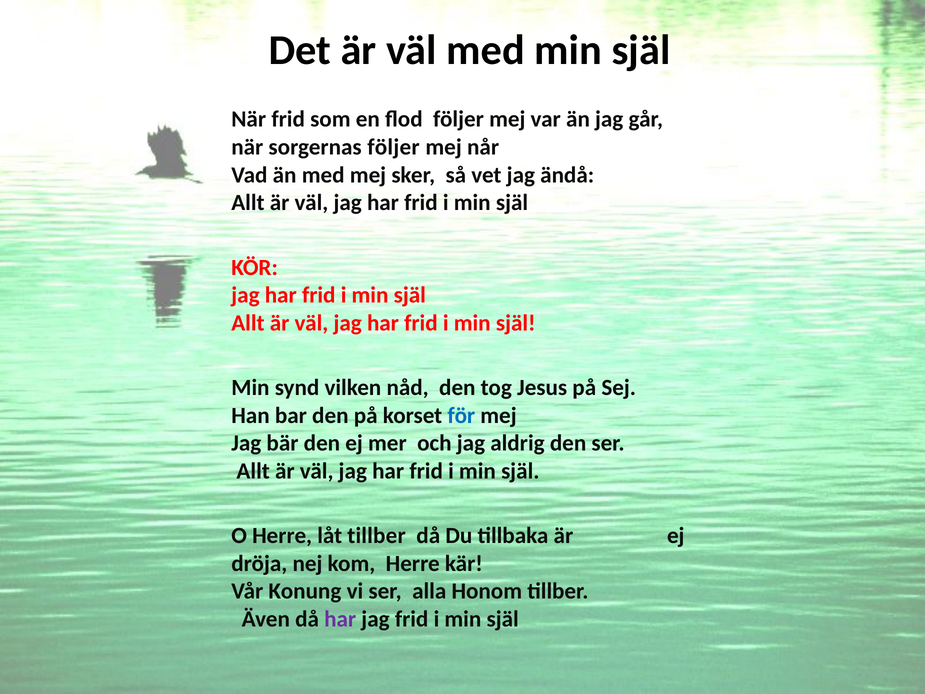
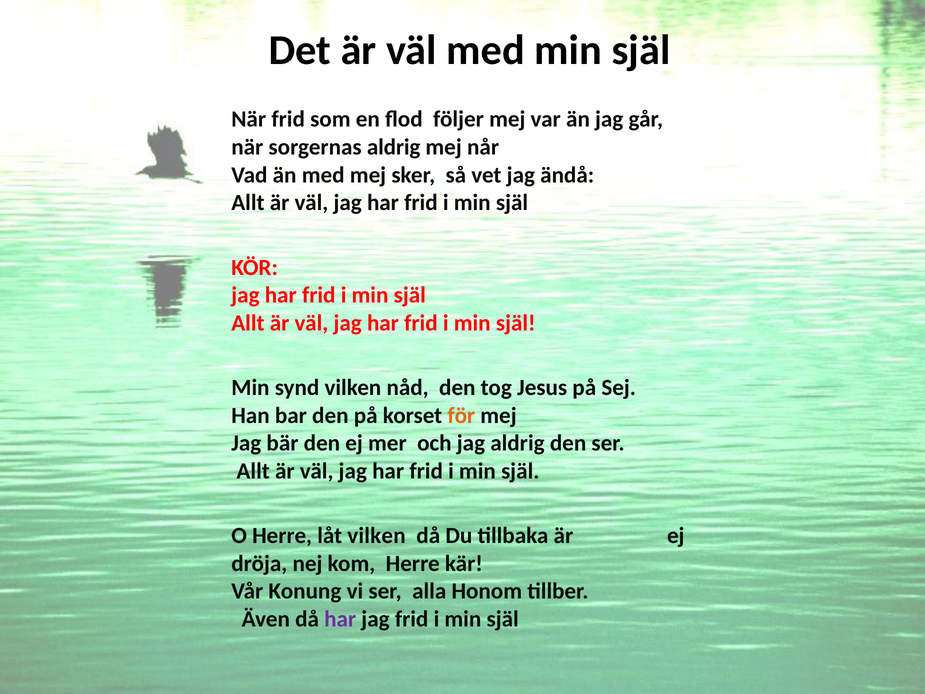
sorgernas följer: följer -> aldrig
för colour: blue -> orange
låt tillber: tillber -> vilken
